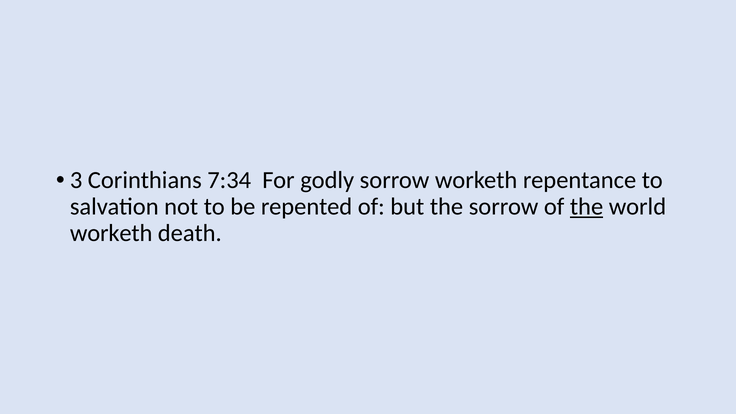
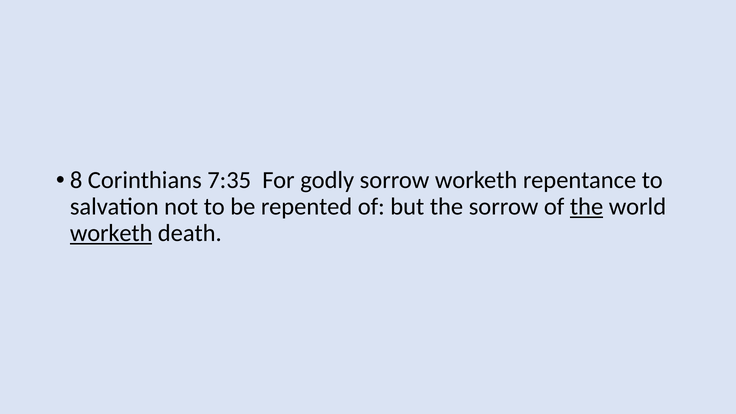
3: 3 -> 8
7:34: 7:34 -> 7:35
worketh at (111, 233) underline: none -> present
